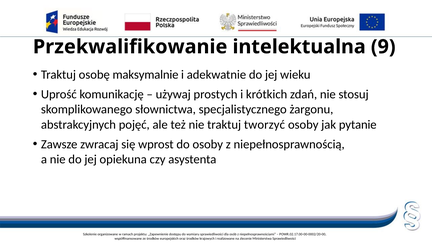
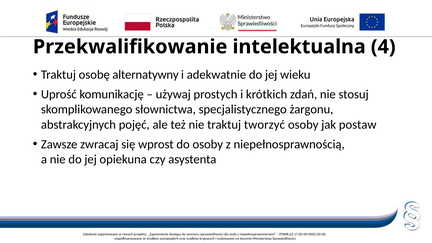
9: 9 -> 4
maksymalnie: maksymalnie -> alternatywny
pytanie: pytanie -> postaw
